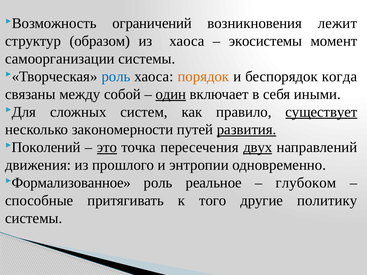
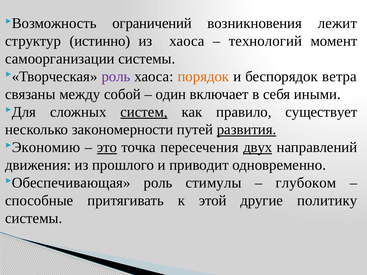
образом: образом -> истинно
экосистемы: экосистемы -> технологий
роль at (116, 76) colour: blue -> purple
когда: когда -> ветра
один underline: present -> none
систем underline: none -> present
существует underline: present -> none
Поколений: Поколений -> Экономию
энтропии: энтропии -> приводит
Формализованное: Формализованное -> Обеспечивающая
реальное: реальное -> стимулы
того: того -> этой
